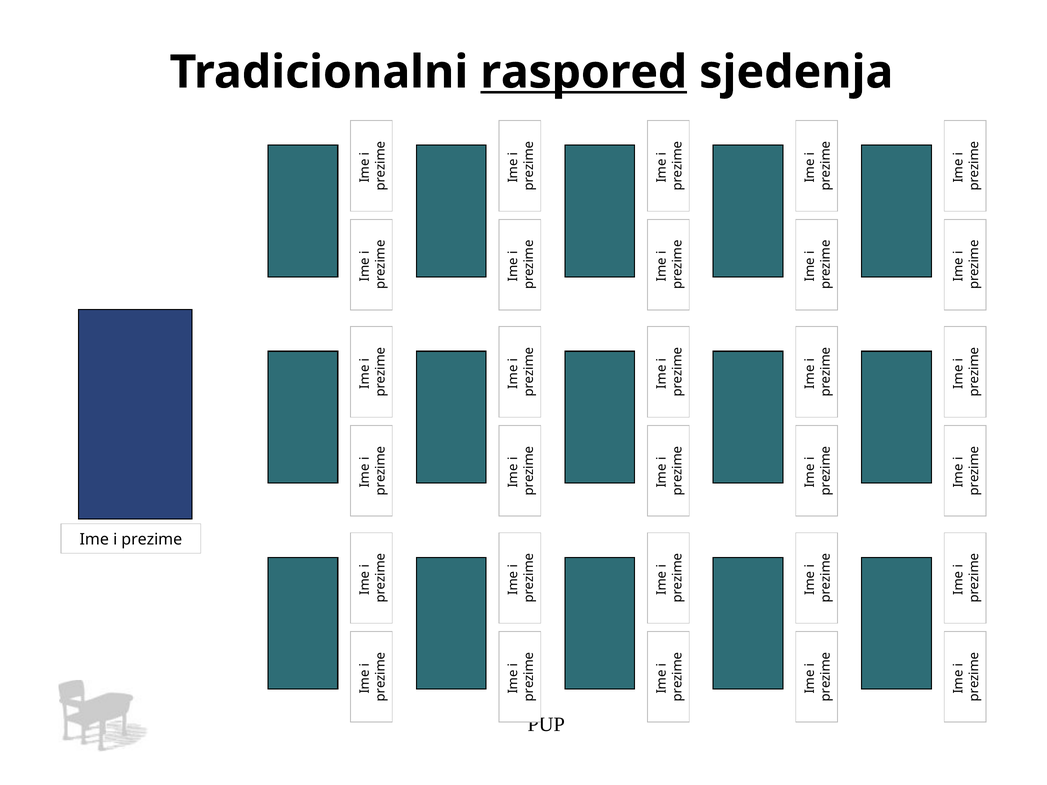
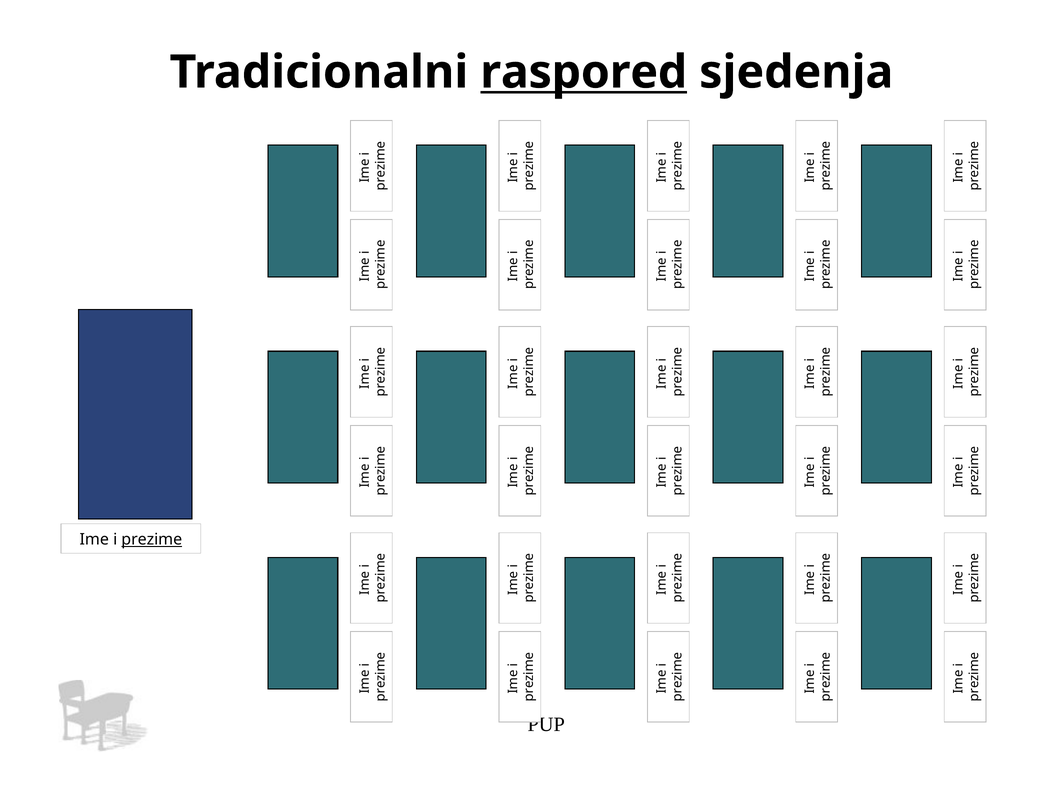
prezime underline: none -> present
